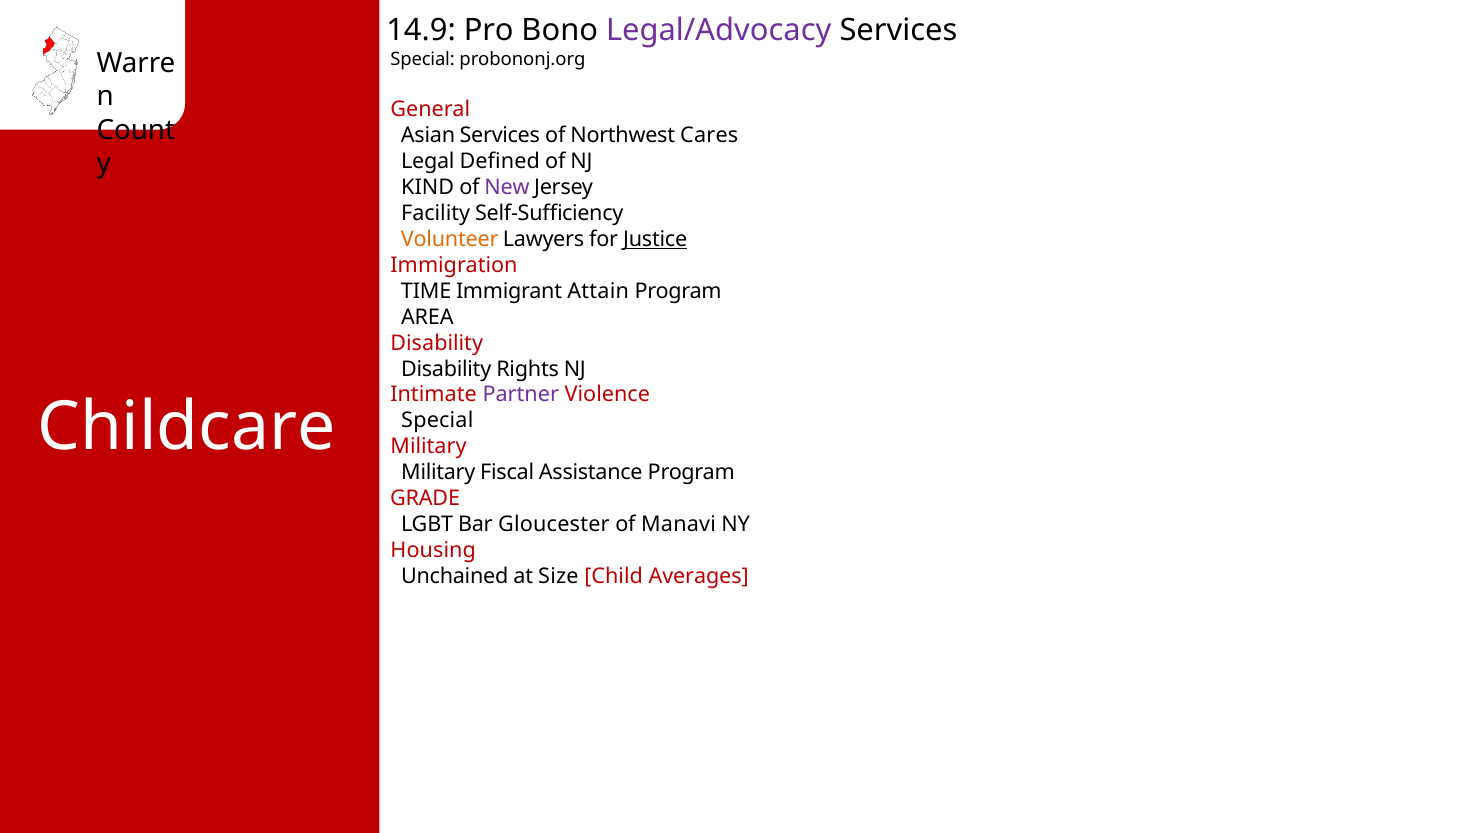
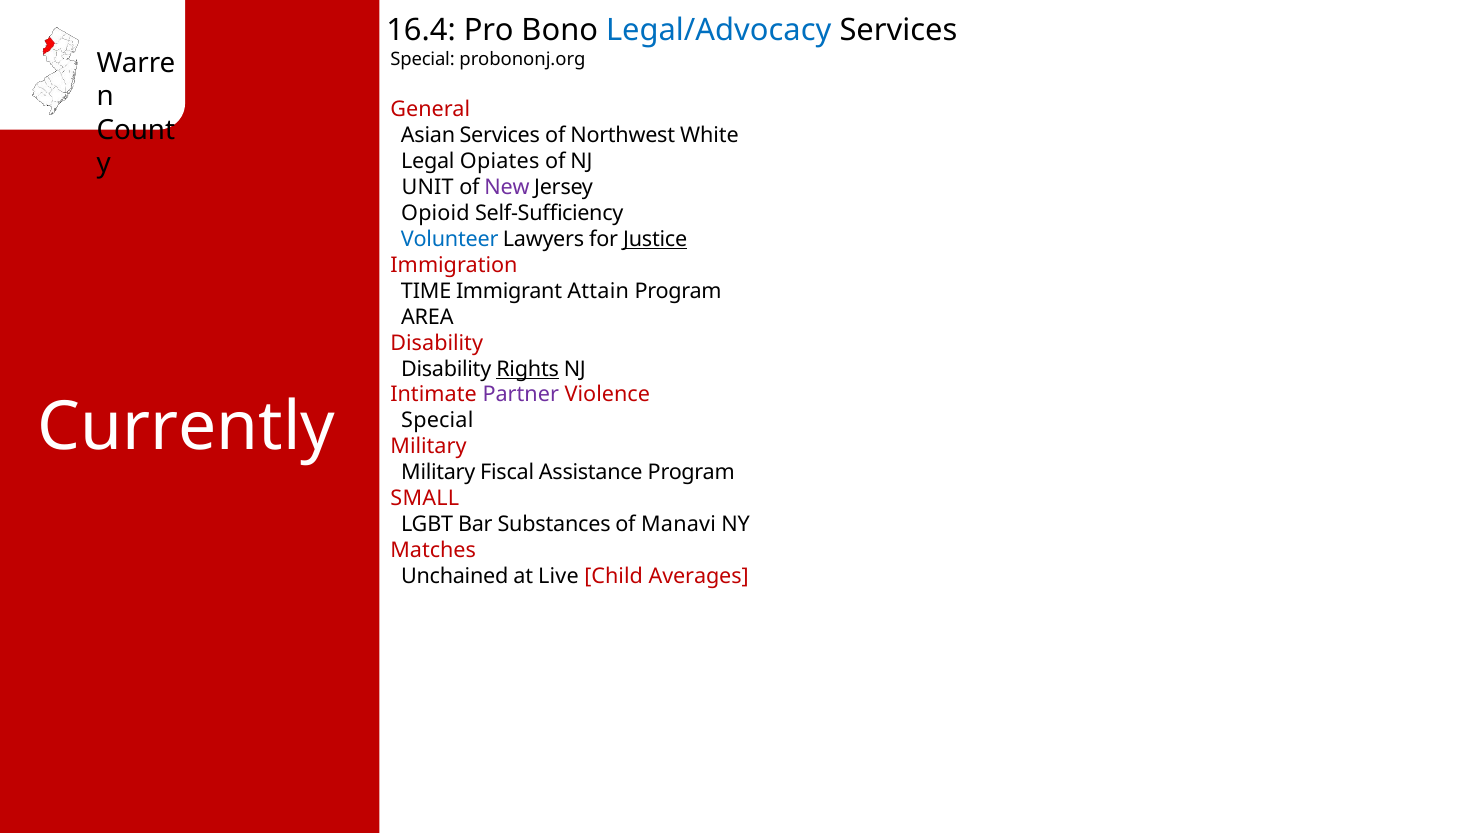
14.9: 14.9 -> 16.4
Legal/Advocacy colour: purple -> blue
Cares: Cares -> White
Defined: Defined -> Opiates
KIND: KIND -> UNIT
Facility: Facility -> Opioid
Volunteer colour: orange -> blue
Rights underline: none -> present
Childcare: Childcare -> Currently
GRADE: GRADE -> SMALL
Gloucester: Gloucester -> Substances
Housing: Housing -> Matches
Size: Size -> Live
